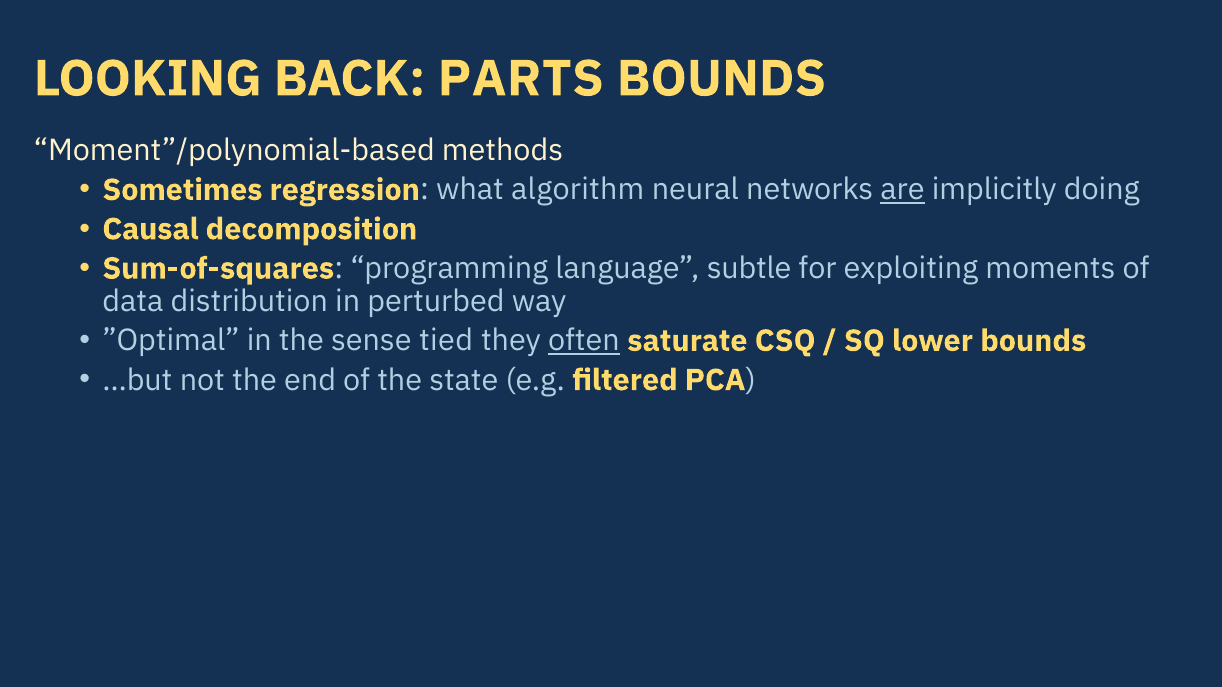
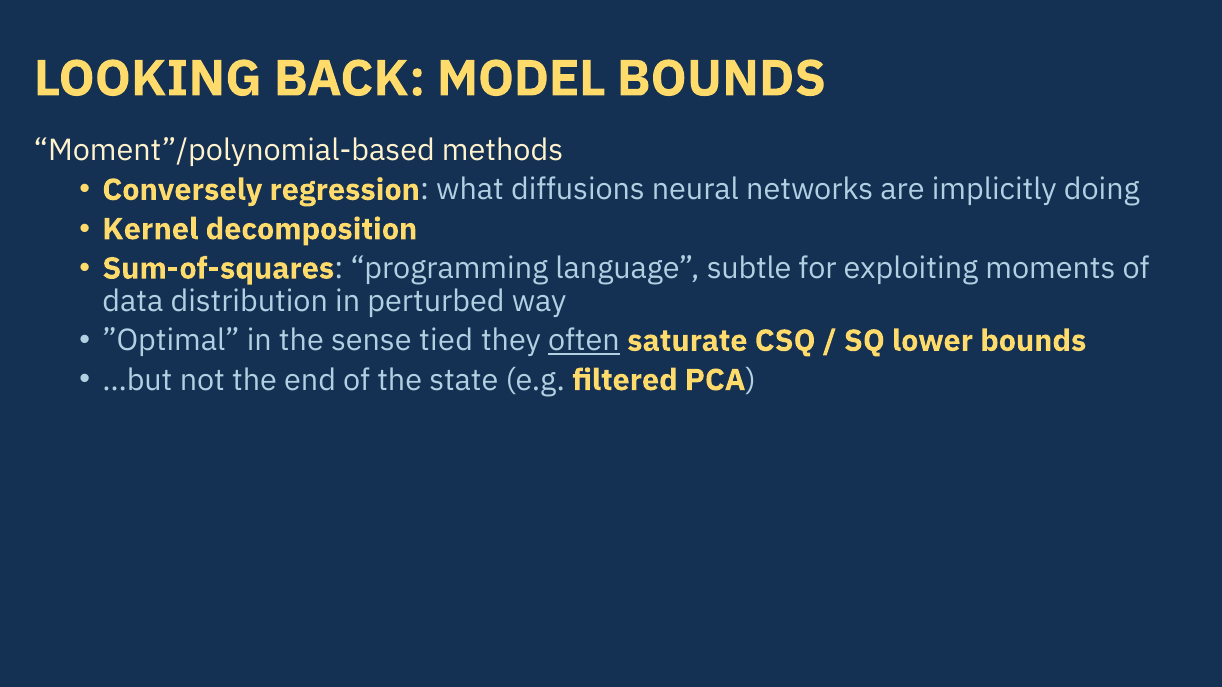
PARTS: PARTS -> MODEL
Sometimes: Sometimes -> Conversely
algorithm: algorithm -> diffusions
are underline: present -> none
Causal: Causal -> Kernel
